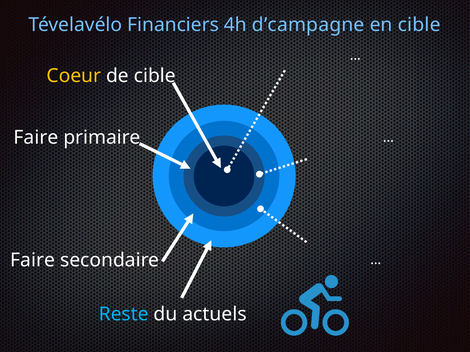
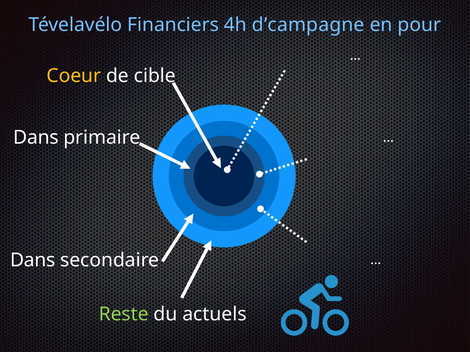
en cible: cible -> pour
Faire at (36, 138): Faire -> Dans
Faire at (33, 260): Faire -> Dans
Reste colour: light blue -> light green
